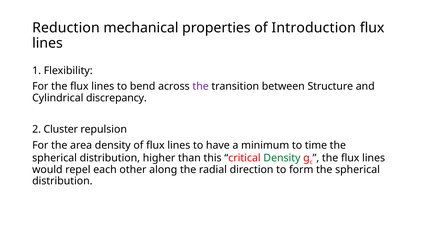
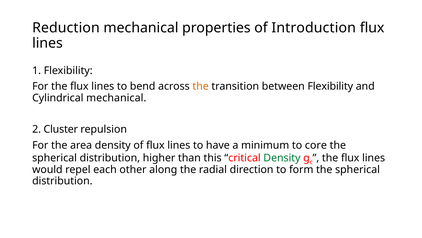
the at (201, 86) colour: purple -> orange
between Structure: Structure -> Flexibility
Cylindrical discrepancy: discrepancy -> mechanical
time: time -> core
